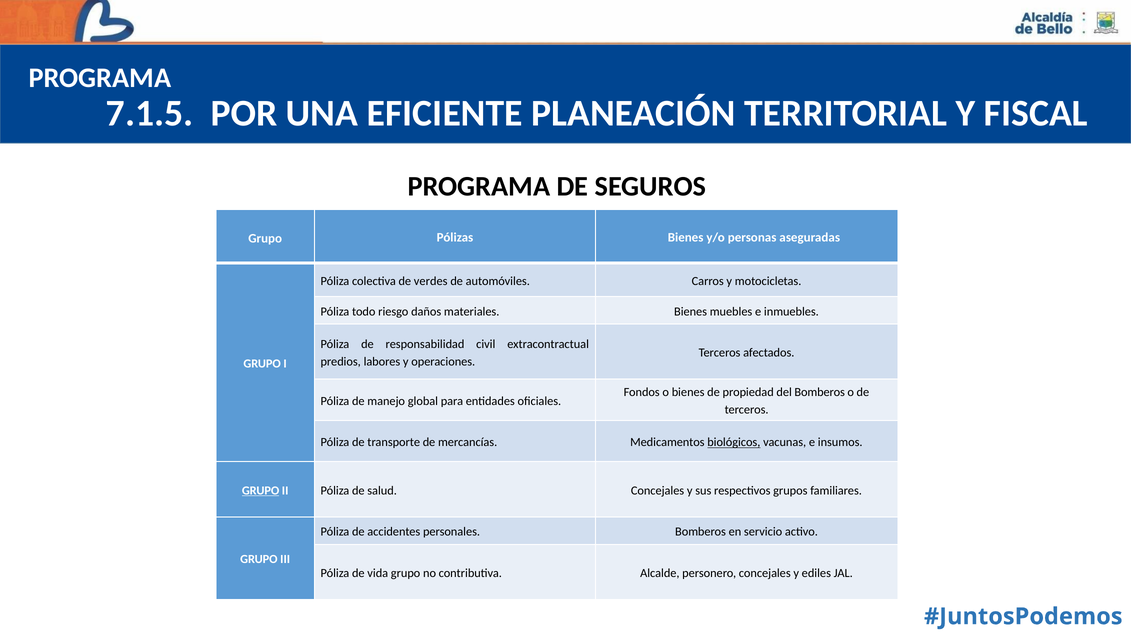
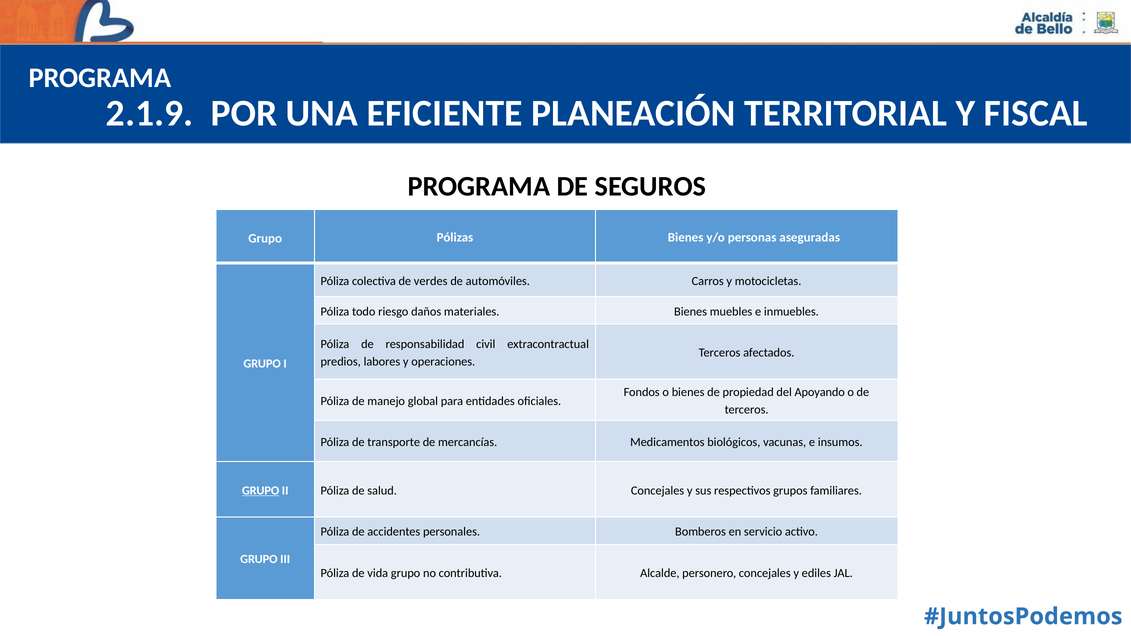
7.1.5: 7.1.5 -> 2.1.9
del Bomberos: Bomberos -> Apoyando
biológicos underline: present -> none
